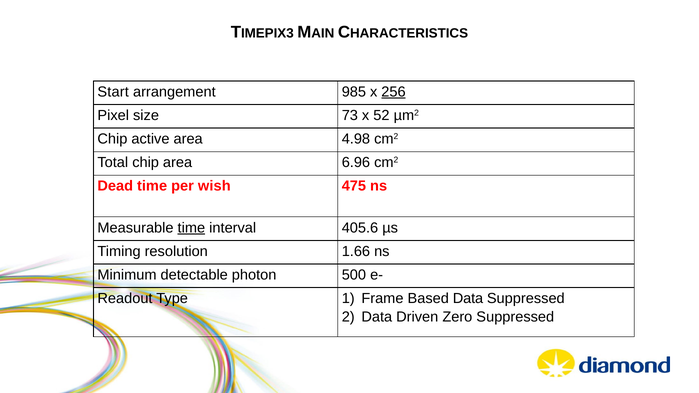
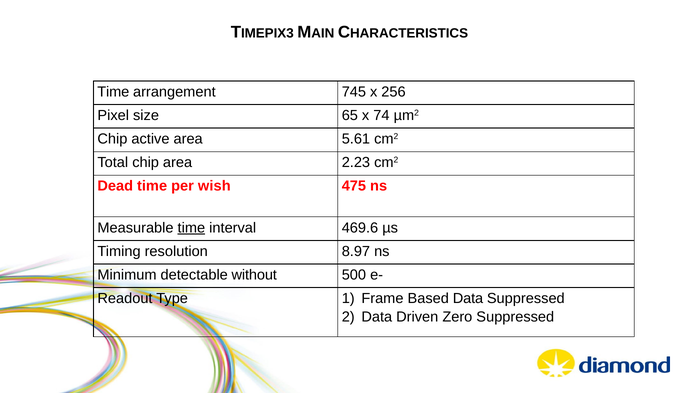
Start at (113, 92): Start -> Time
985: 985 -> 745
256 underline: present -> none
73: 73 -> 65
52: 52 -> 74
4.98: 4.98 -> 5.61
6.96: 6.96 -> 2.23
405.6: 405.6 -> 469.6
1.66: 1.66 -> 8.97
photon: photon -> without
